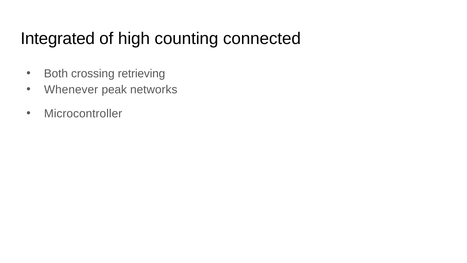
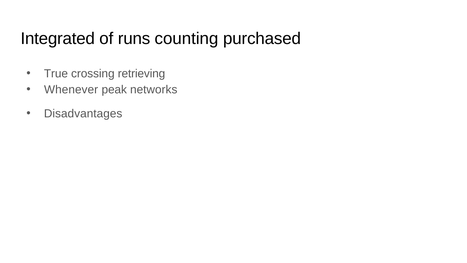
high: high -> runs
connected: connected -> purchased
Both: Both -> True
Microcontroller: Microcontroller -> Disadvantages
